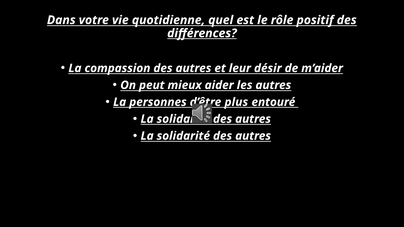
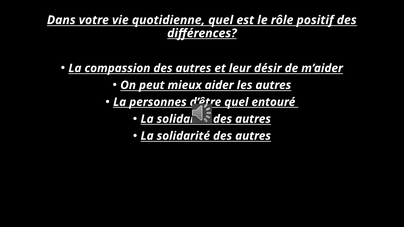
plus at (236, 102): plus -> quel
